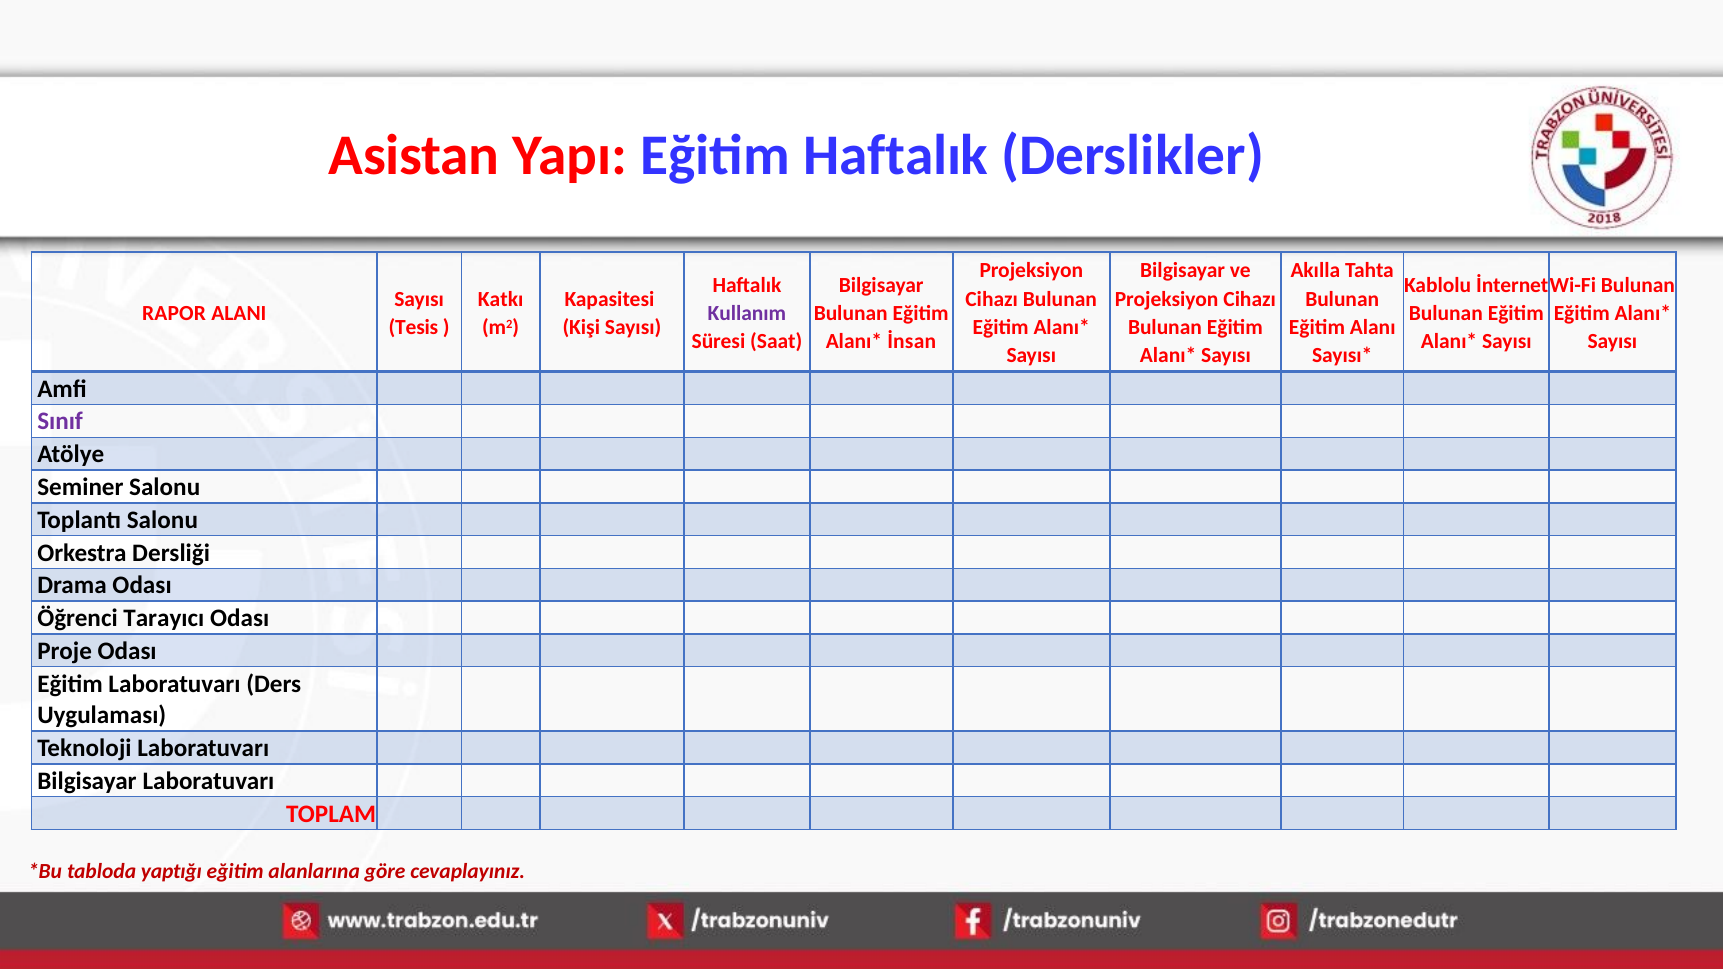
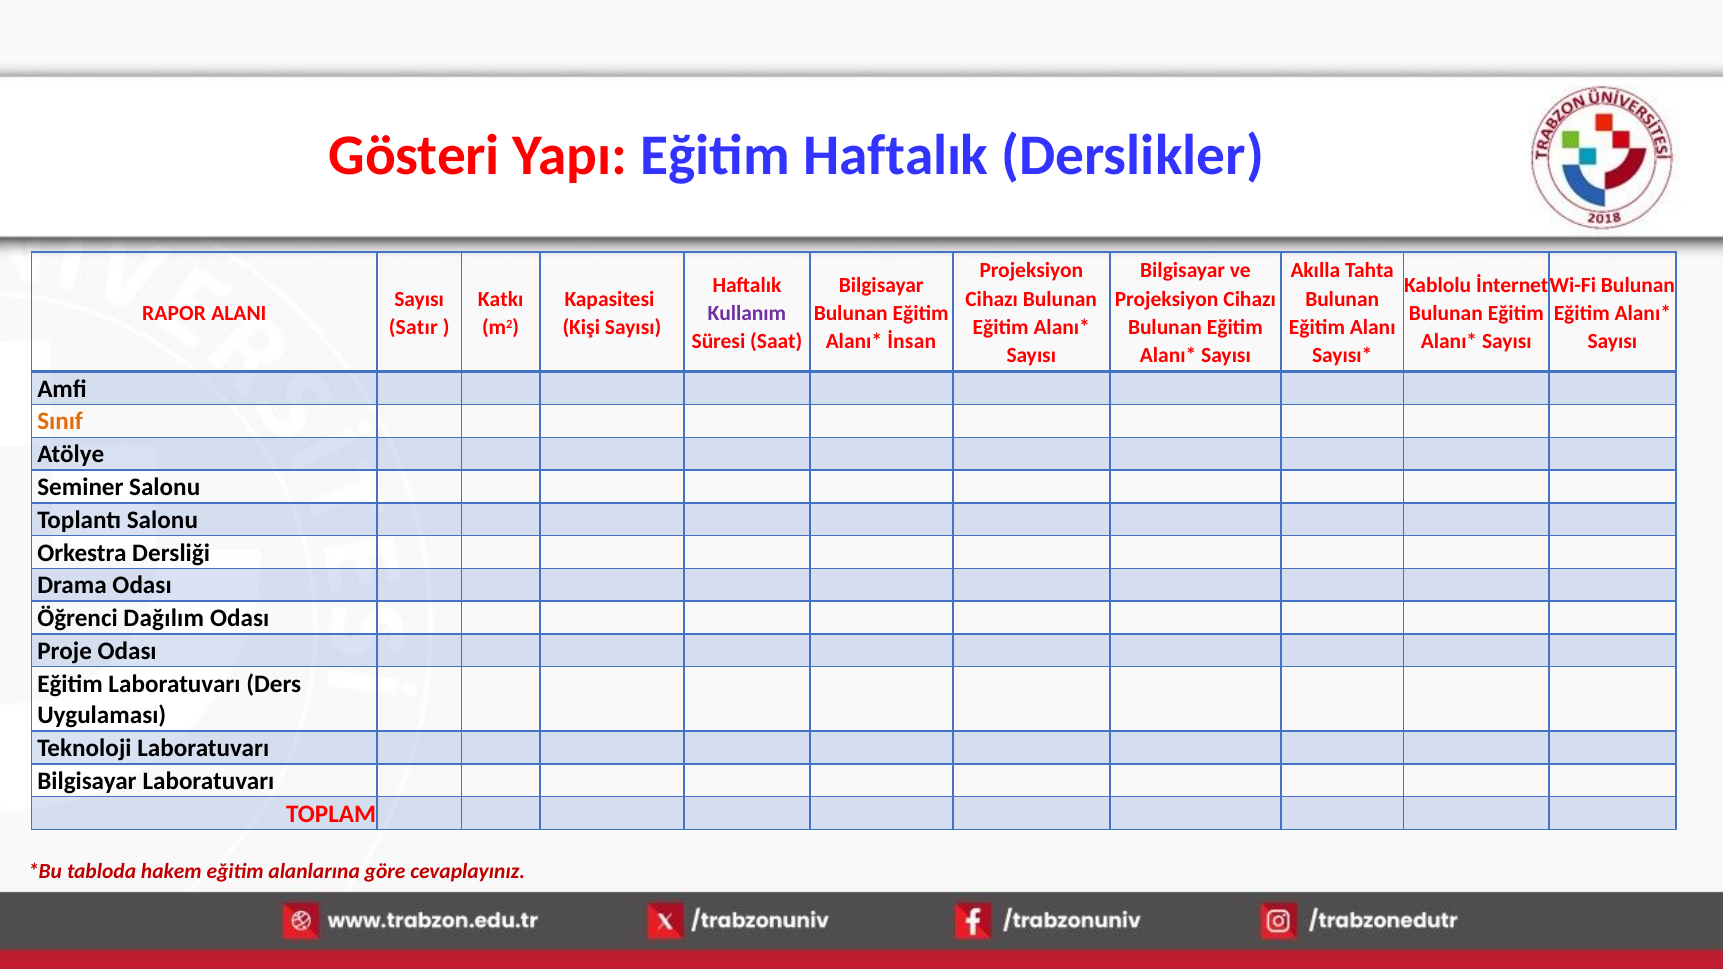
Asistan: Asistan -> Gösteri
Tesis: Tesis -> Satır
Sınıf colour: purple -> orange
Tarayıcı: Tarayıcı -> Dağılım
yaptığı: yaptığı -> hakem
